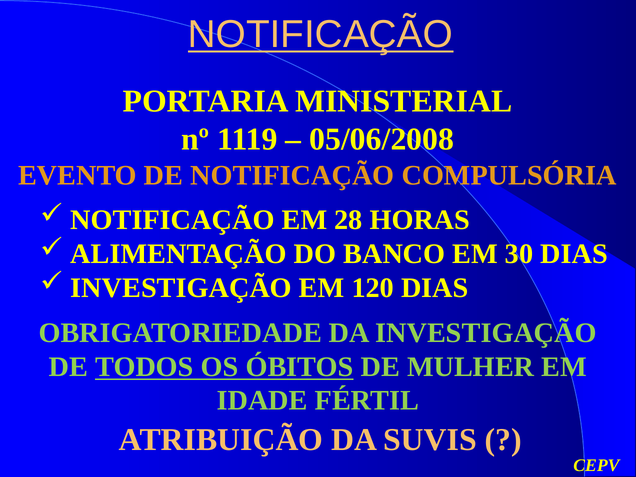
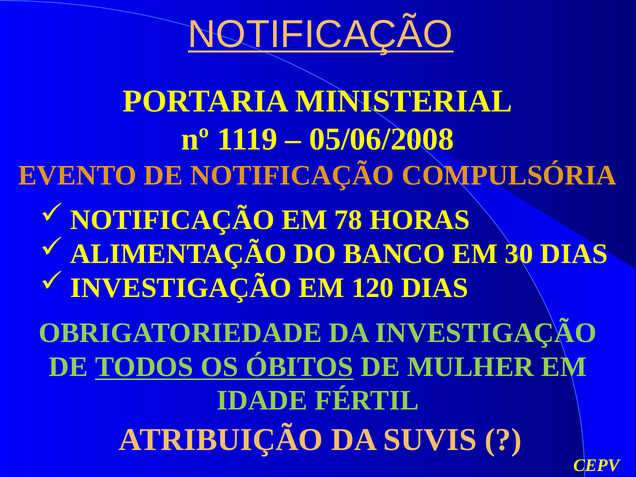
28: 28 -> 78
